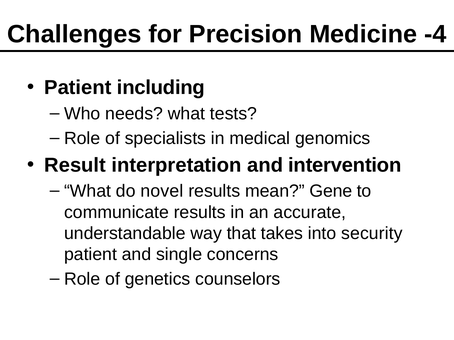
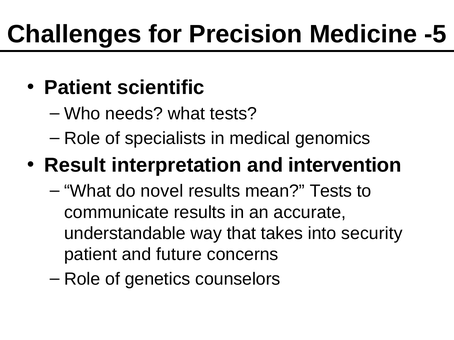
-4: -4 -> -5
including: including -> scientific
mean Gene: Gene -> Tests
single: single -> future
